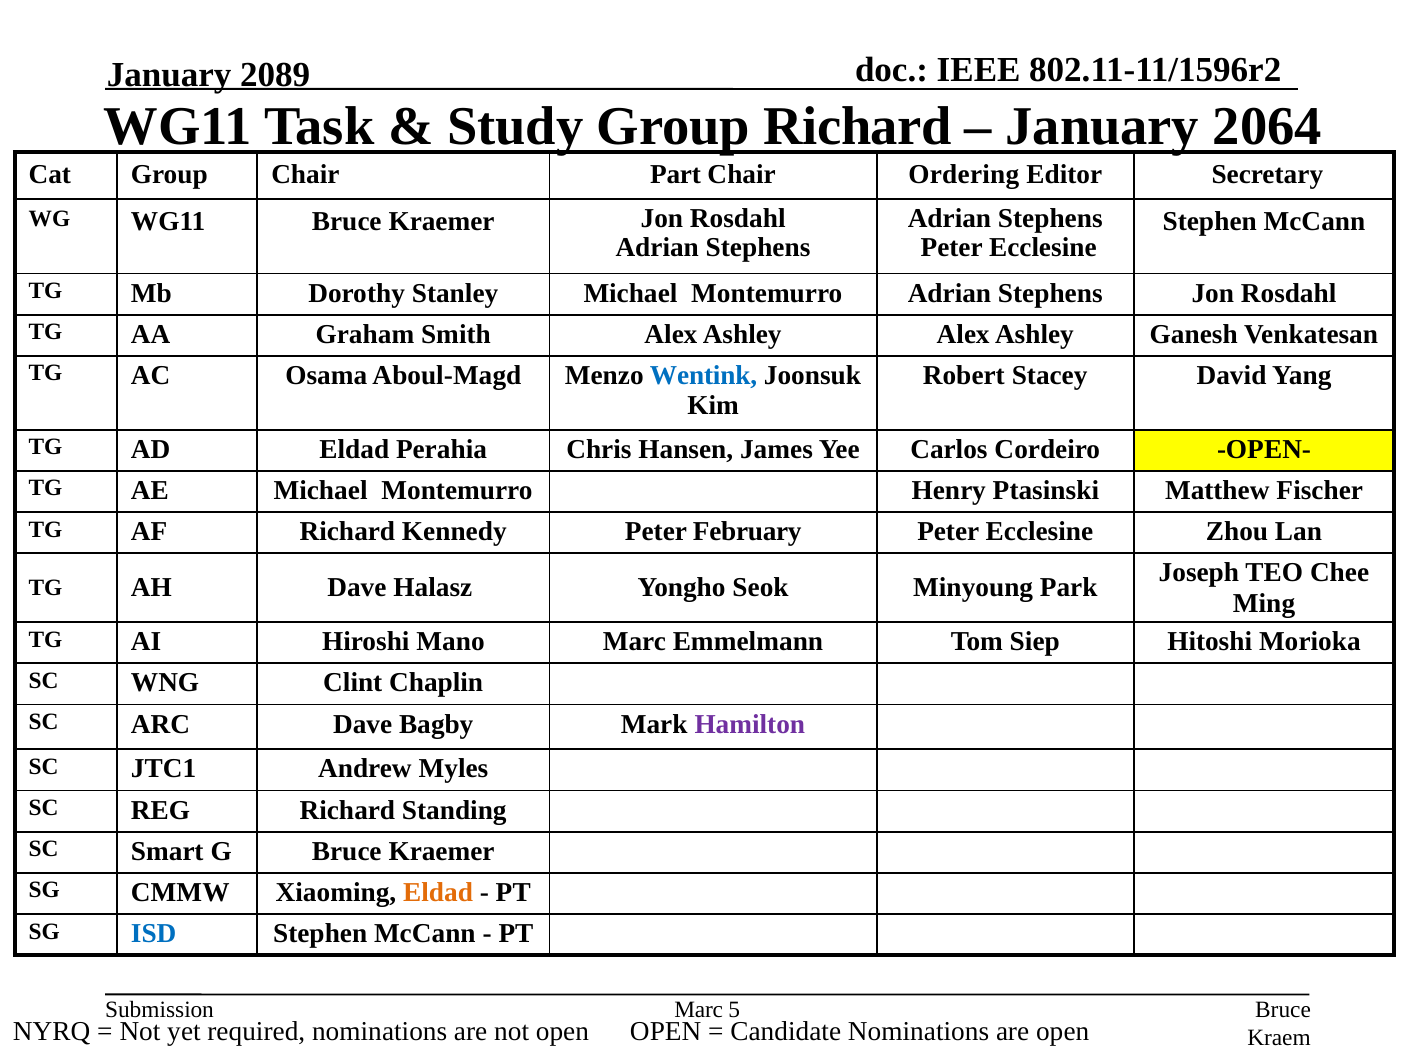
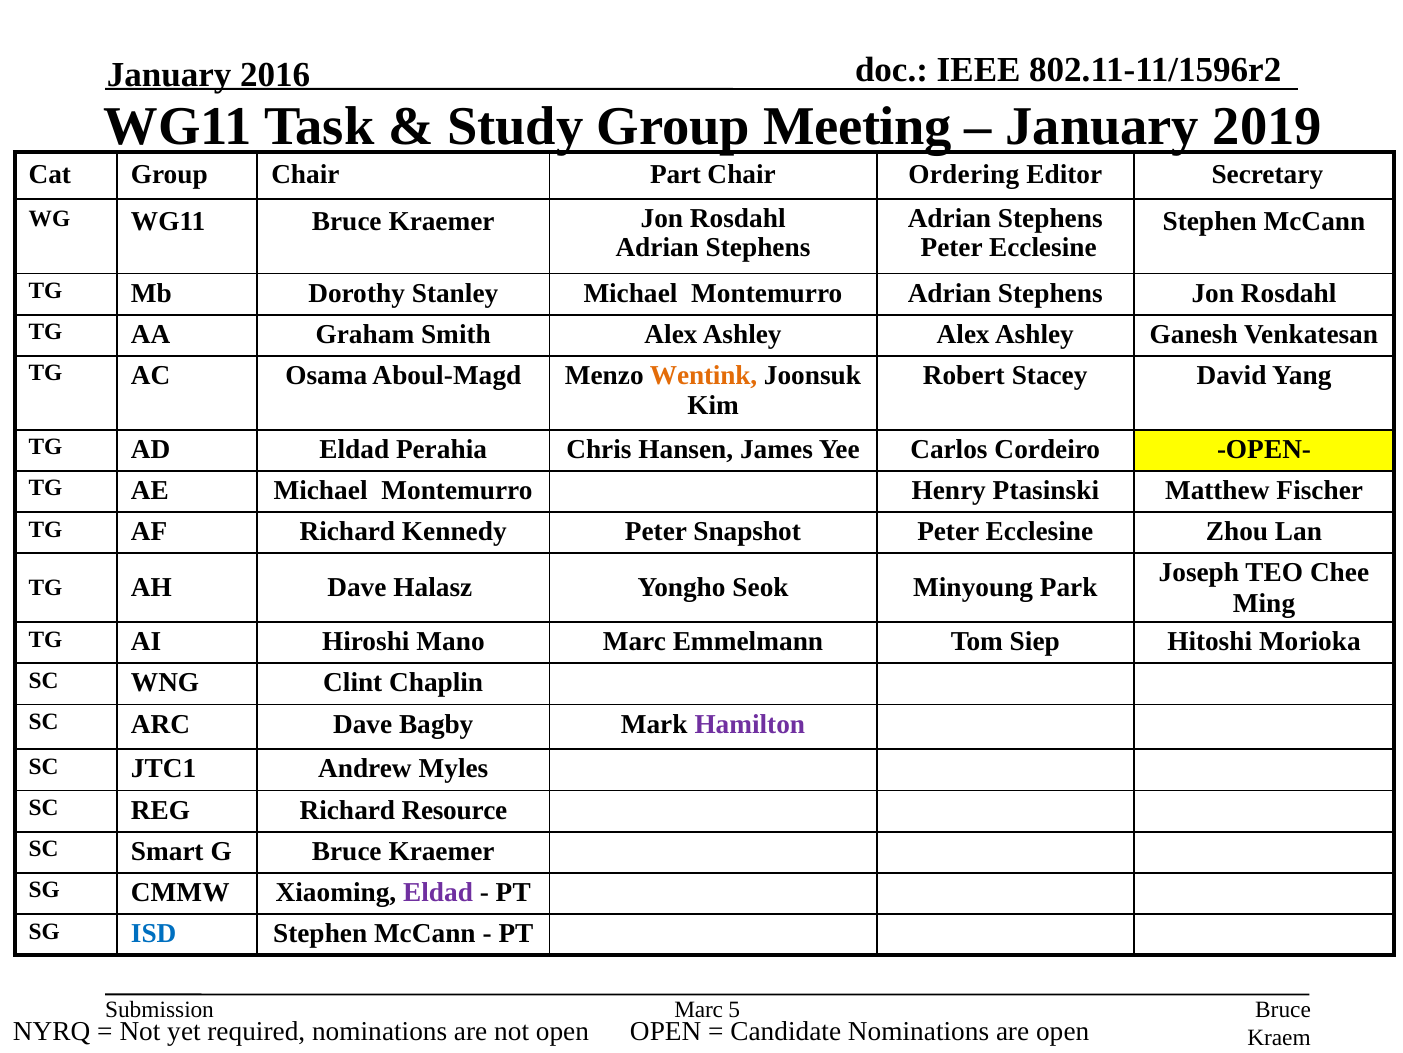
2089: 2089 -> 2016
Group Richard: Richard -> Meeting
2064: 2064 -> 2019
Wentink colour: blue -> orange
February: February -> Snapshot
Standing: Standing -> Resource
Eldad at (438, 892) colour: orange -> purple
